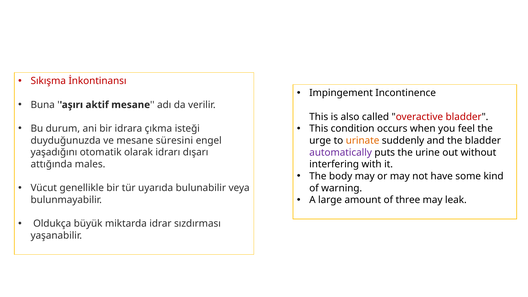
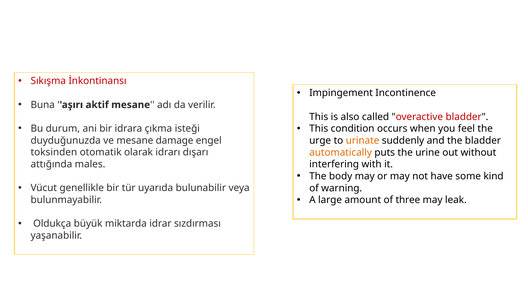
süresini: süresini -> damage
yaşadığını: yaşadığını -> toksinden
automatically colour: purple -> orange
